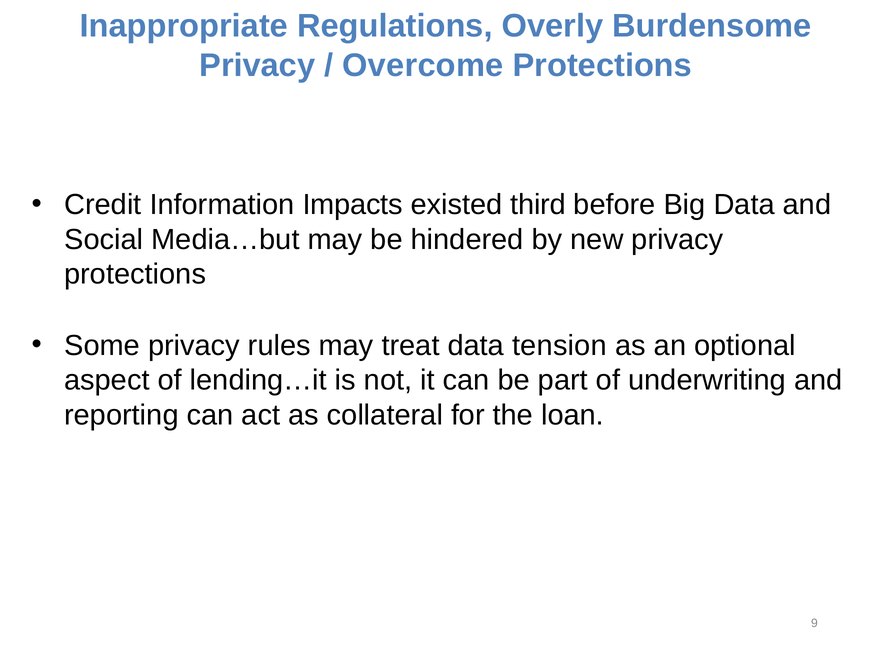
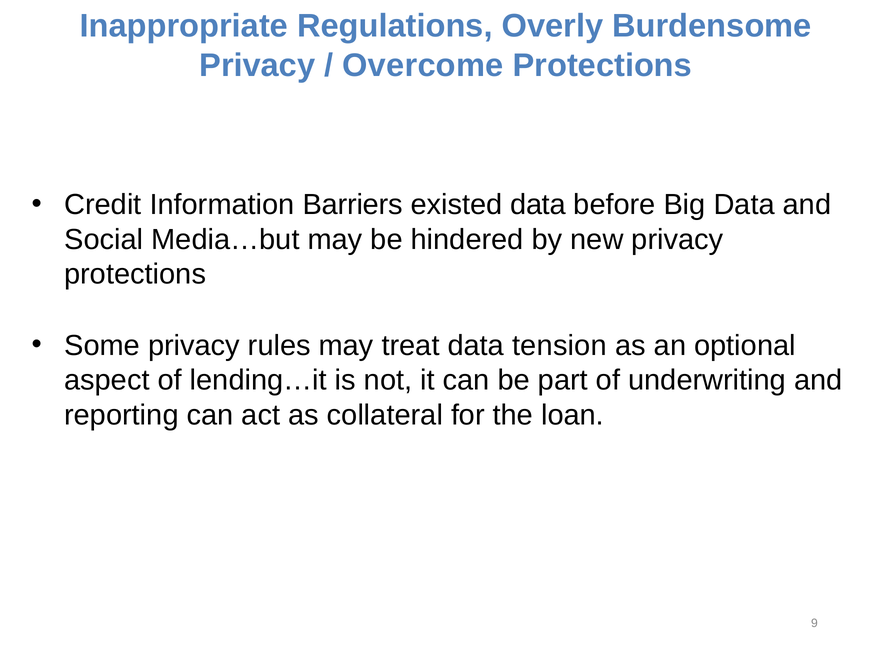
Impacts: Impacts -> Barriers
existed third: third -> data
